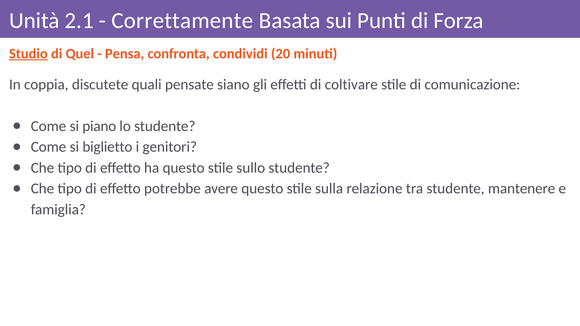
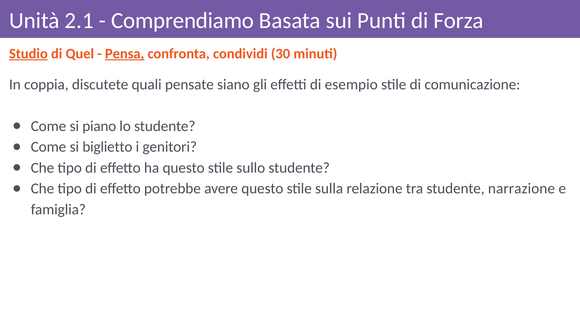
Correttamente: Correttamente -> Comprendiamo
Pensa underline: none -> present
20: 20 -> 30
coltivare: coltivare -> esempio
mantenere: mantenere -> narrazione
